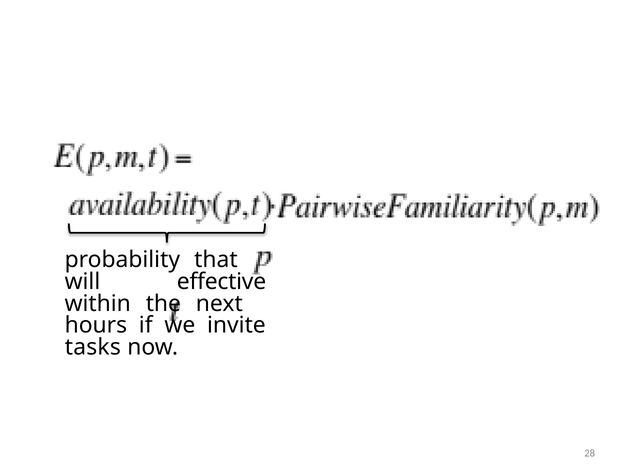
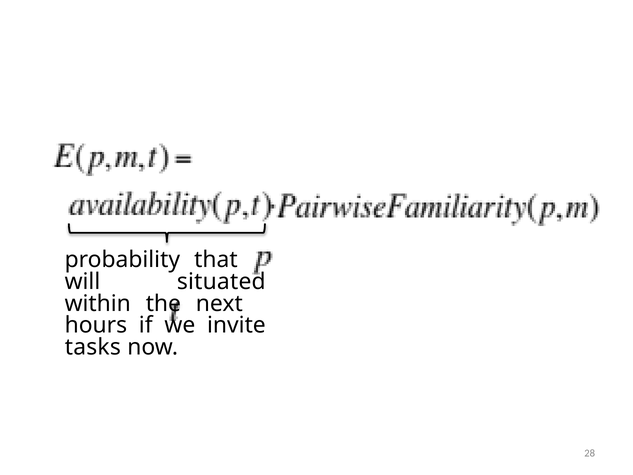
effective: effective -> situated
